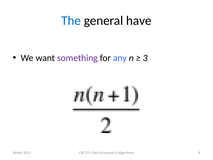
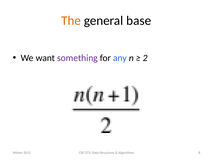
The colour: blue -> orange
have: have -> base
3: 3 -> 2
